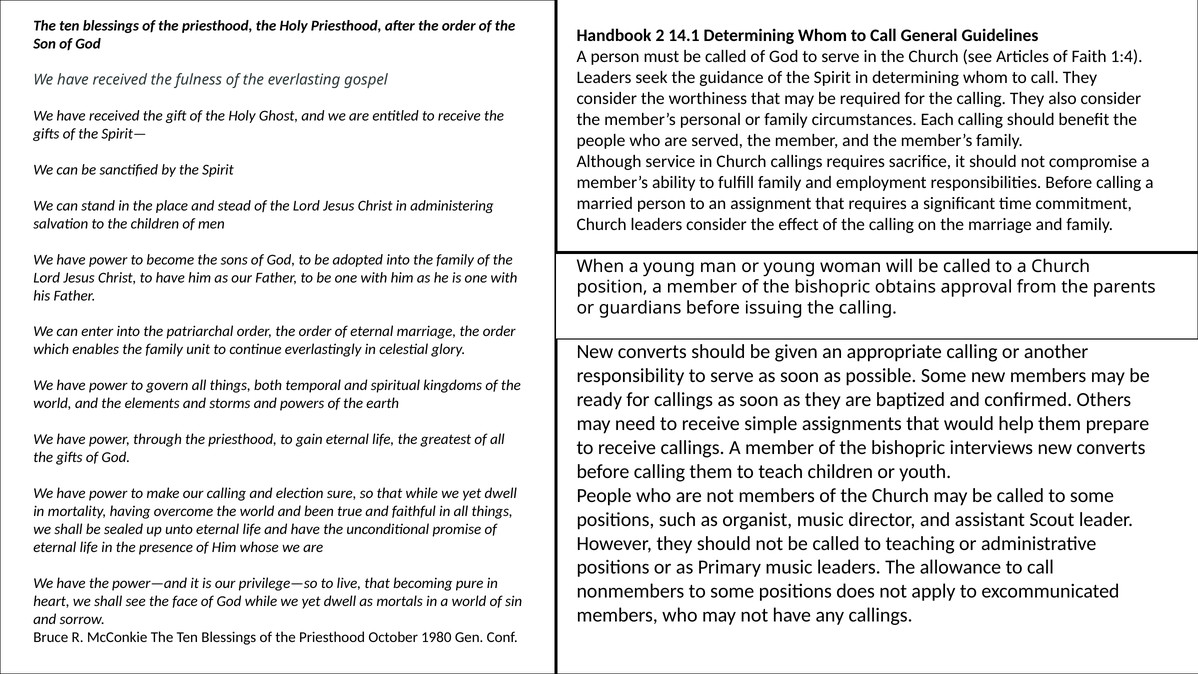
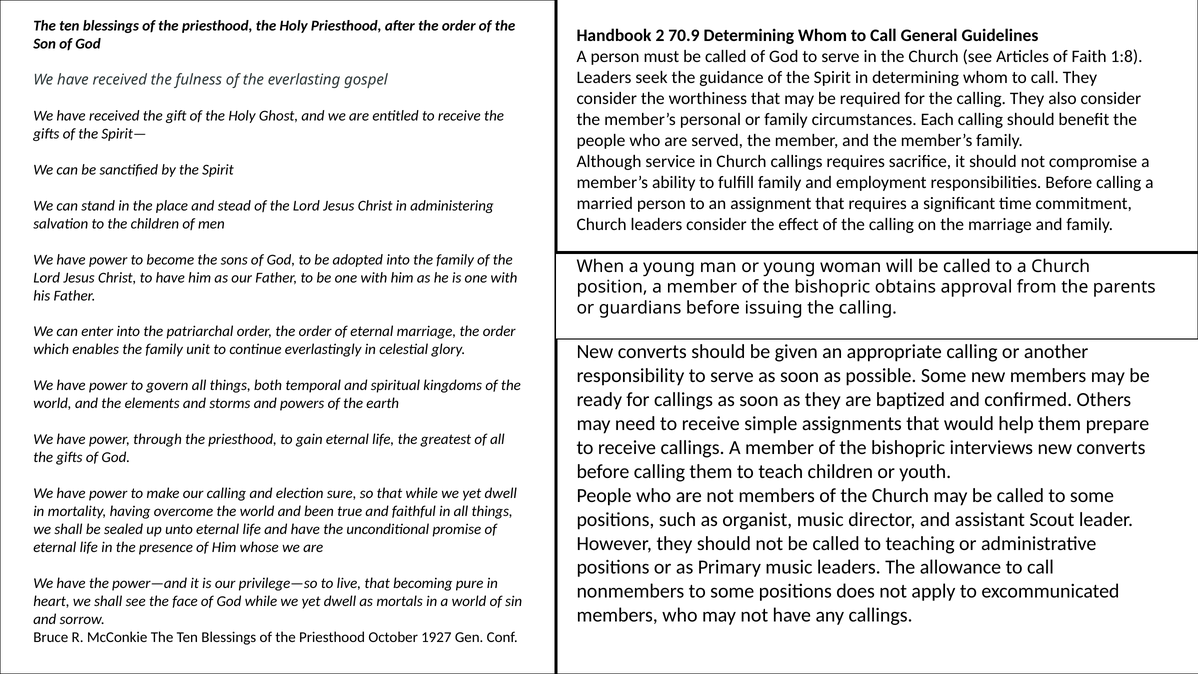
14.1: 14.1 -> 70.9
1:4: 1:4 -> 1:8
1980: 1980 -> 1927
